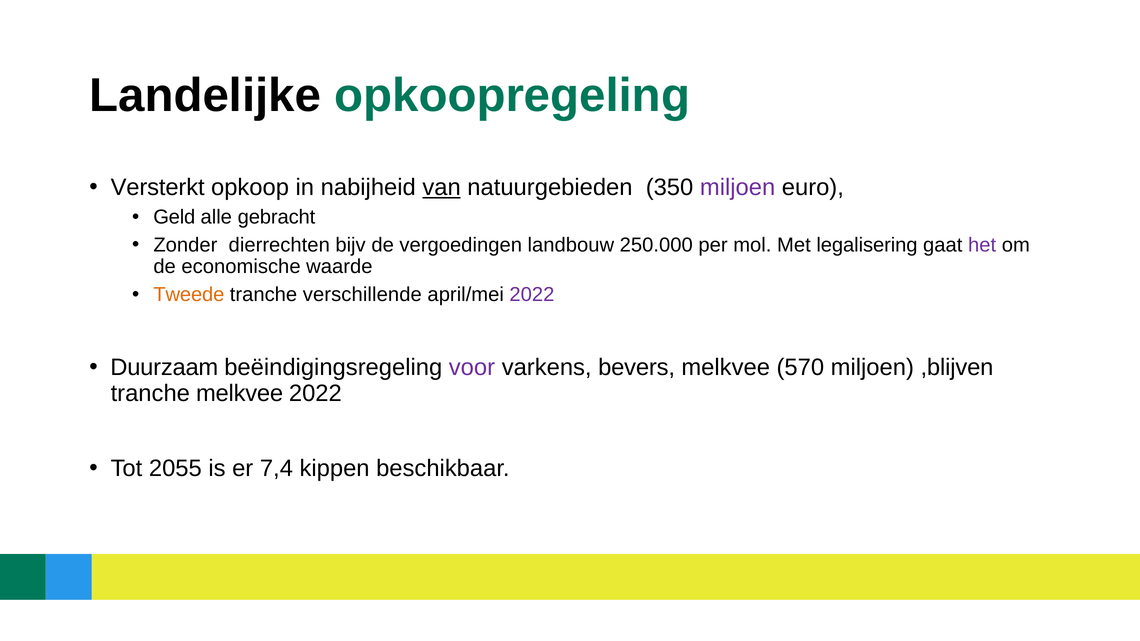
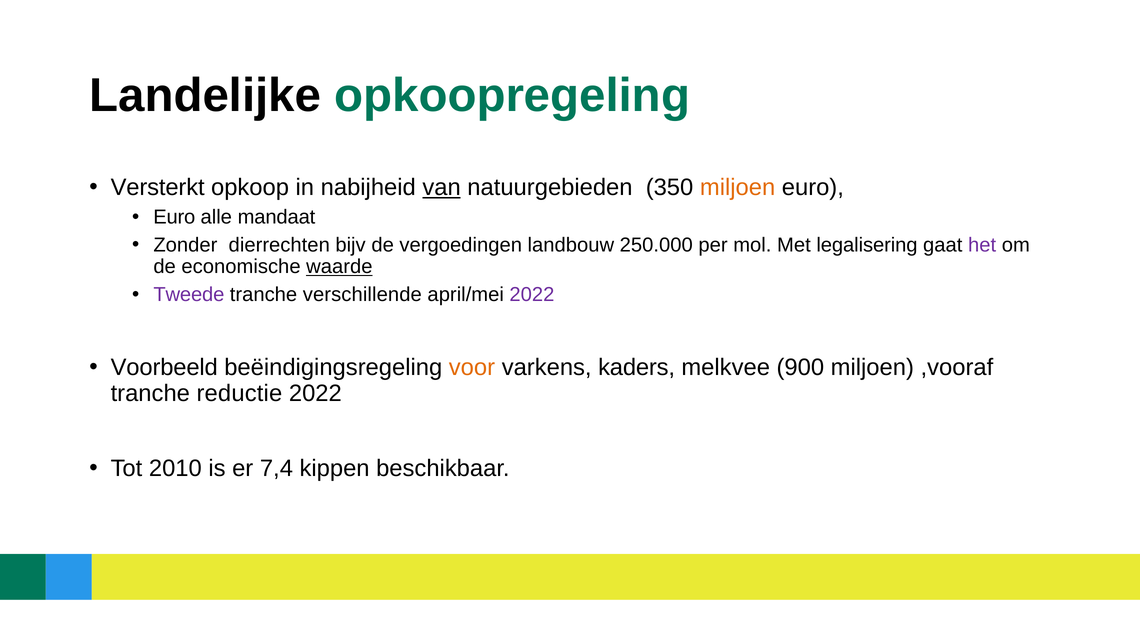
miljoen at (738, 188) colour: purple -> orange
Geld at (174, 217): Geld -> Euro
gebracht: gebracht -> mandaat
waarde underline: none -> present
Tweede colour: orange -> purple
Duurzaam: Duurzaam -> Voorbeeld
voor colour: purple -> orange
bevers: bevers -> kaders
570: 570 -> 900
,blijven: ,blijven -> ,vooraf
tranche melkvee: melkvee -> reductie
2055: 2055 -> 2010
